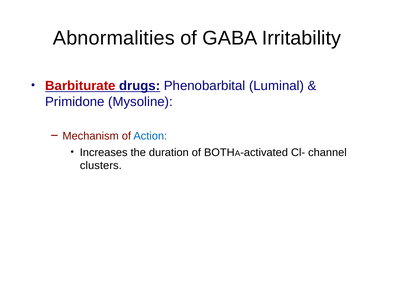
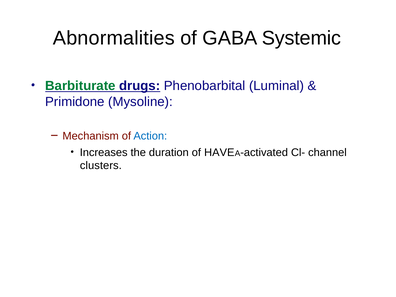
Irritability: Irritability -> Systemic
Barbiturate colour: red -> green
BOTH: BOTH -> HAVE
